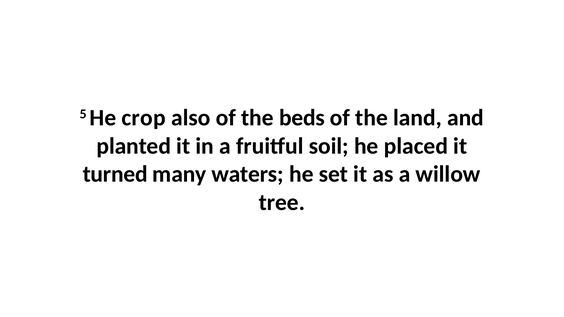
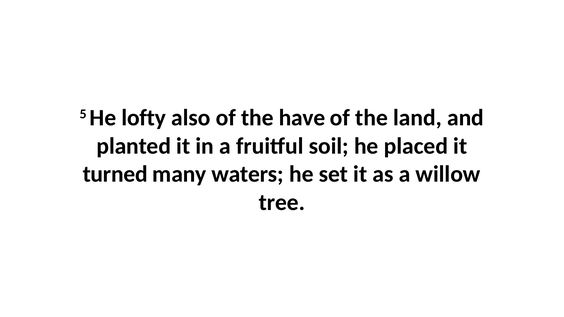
crop: crop -> lofty
beds: beds -> have
